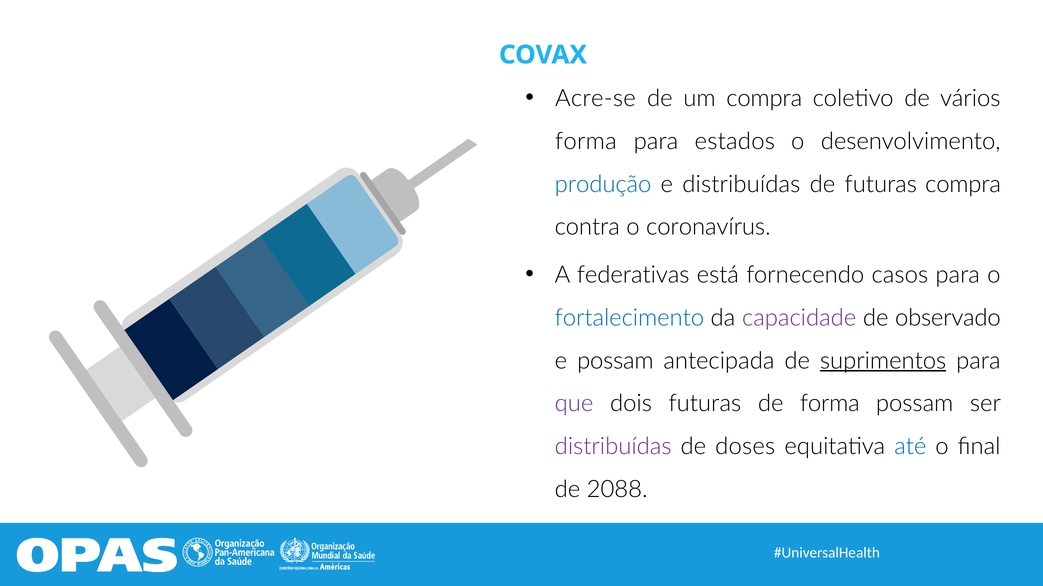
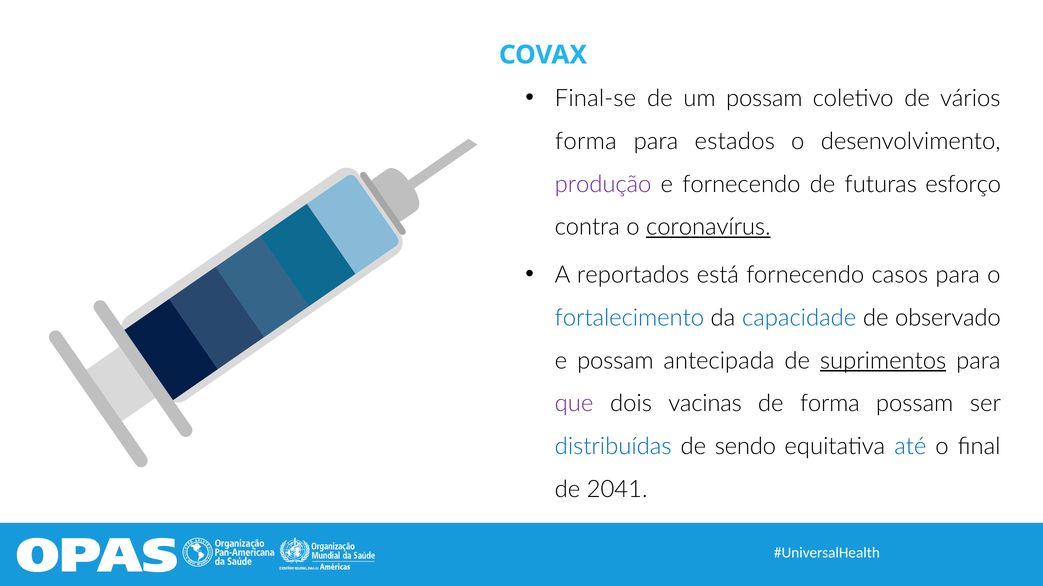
Acre-se: Acre-se -> Final-se
um compra: compra -> possam
produção colour: blue -> purple
e distribuídas: distribuídas -> fornecendo
futuras compra: compra -> esforço
coronavírus underline: none -> present
federativas: federativas -> reportados
capacidade colour: purple -> blue
dois futuras: futuras -> vacinas
distribuídas at (613, 447) colour: purple -> blue
doses: doses -> sendo
2088: 2088 -> 2041
